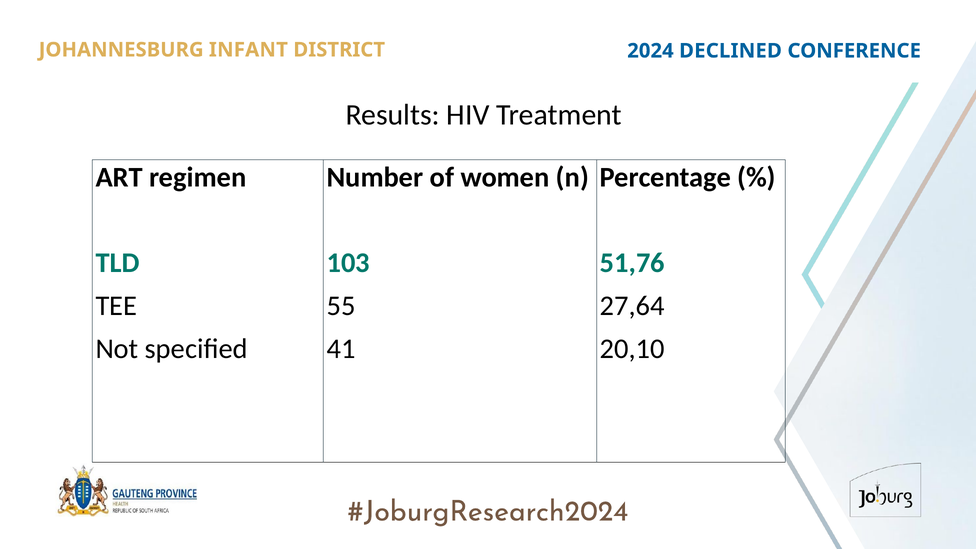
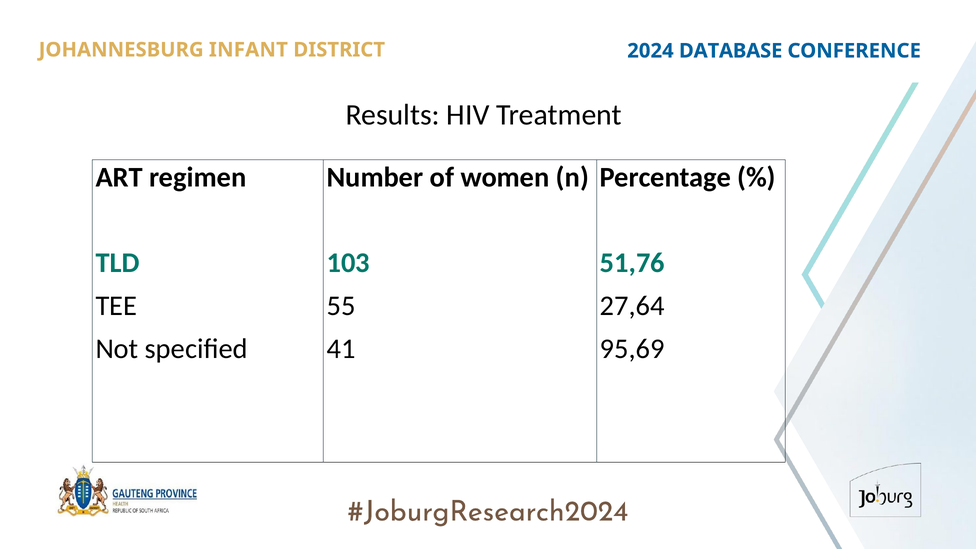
DECLINED: DECLINED -> DATABASE
20,10: 20,10 -> 95,69
